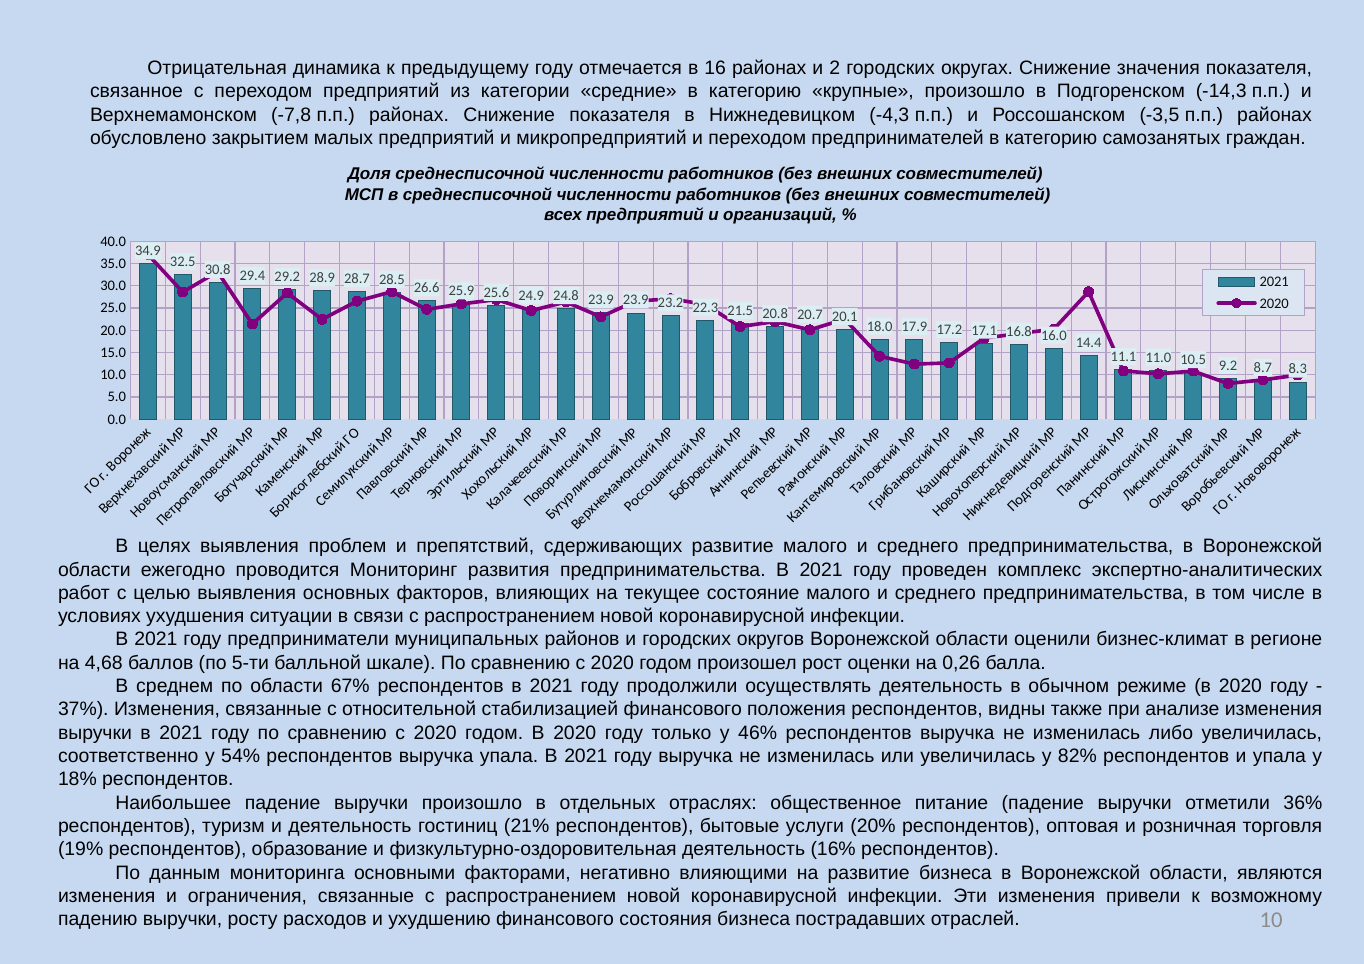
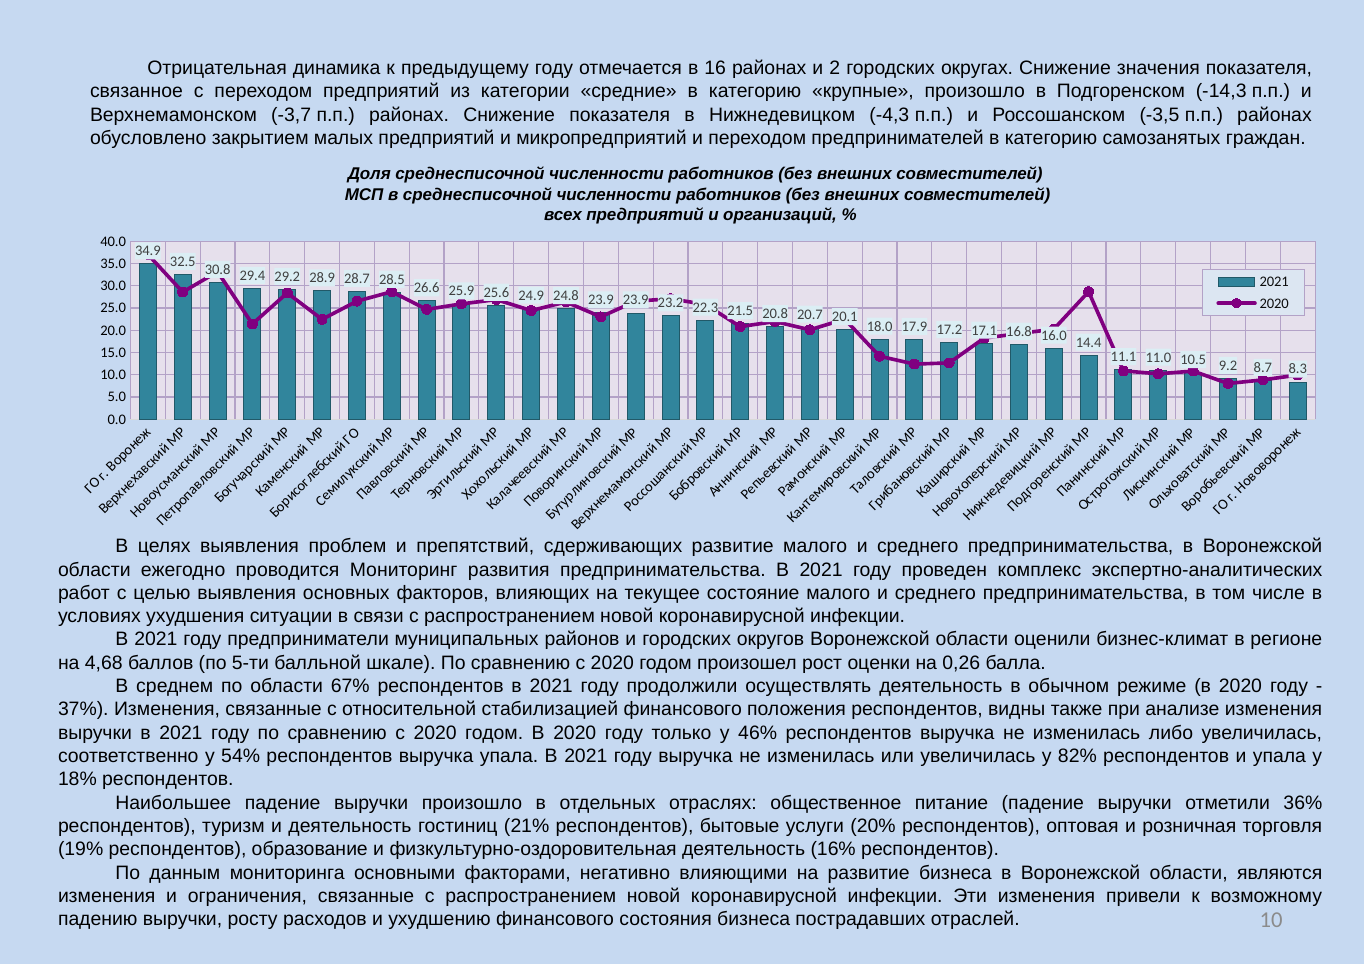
-7,8: -7,8 -> -3,7
